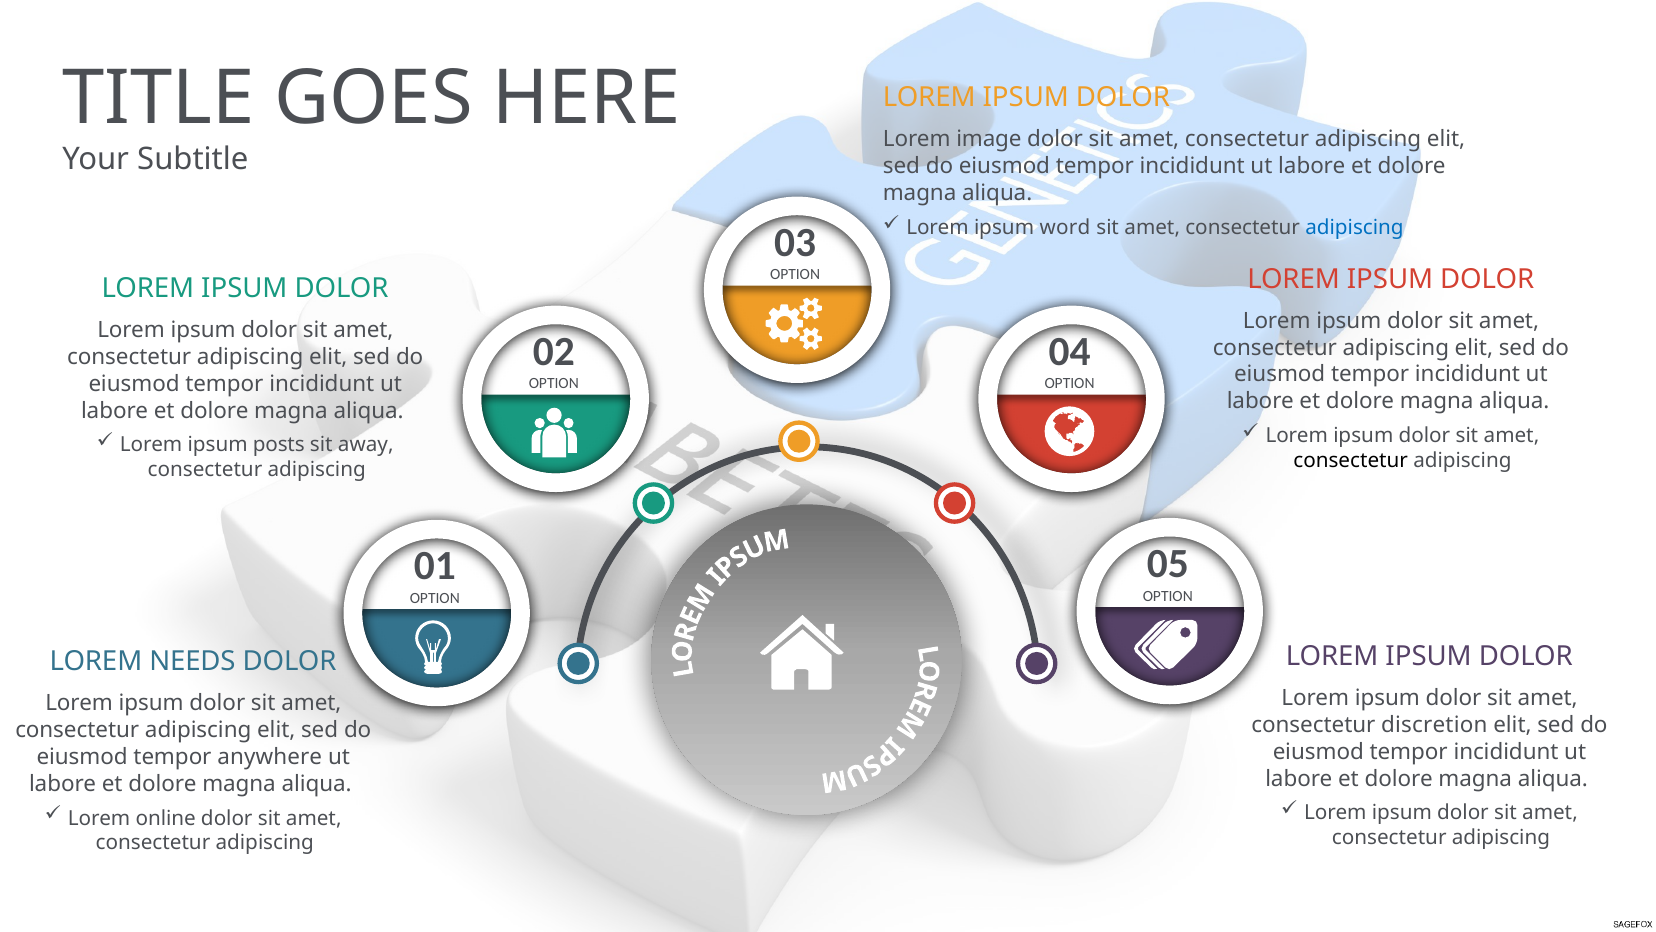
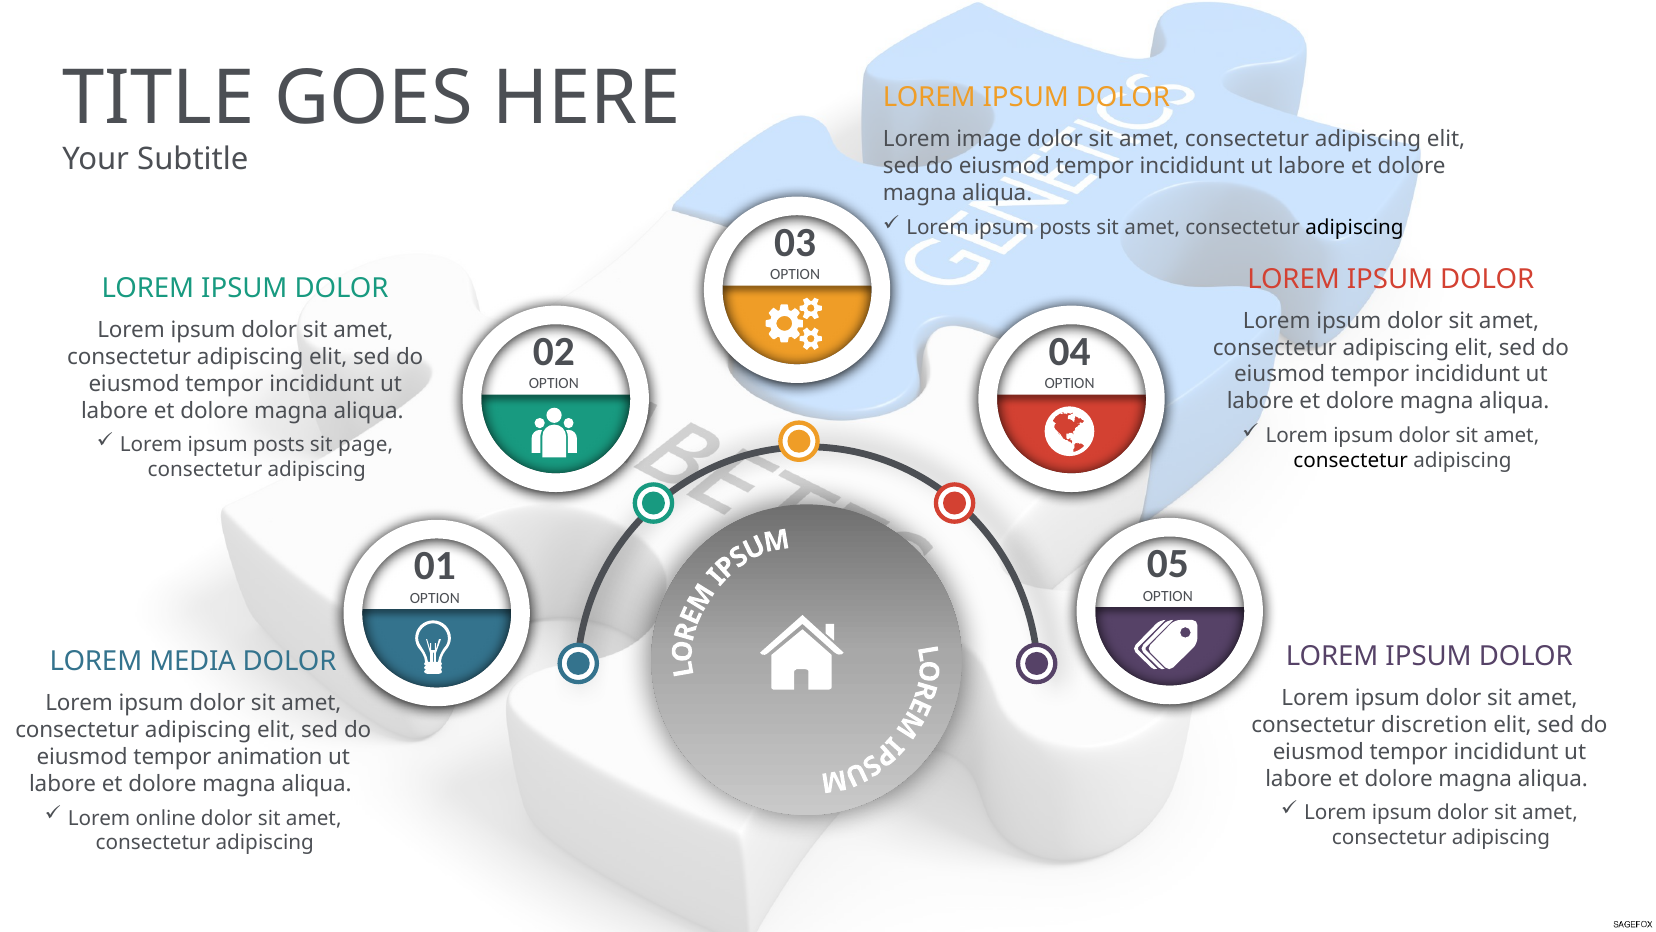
word at (1065, 227): word -> posts
adipiscing at (1354, 227) colour: blue -> black
away: away -> page
NEEDS: NEEDS -> MEDIA
anywhere: anywhere -> animation
